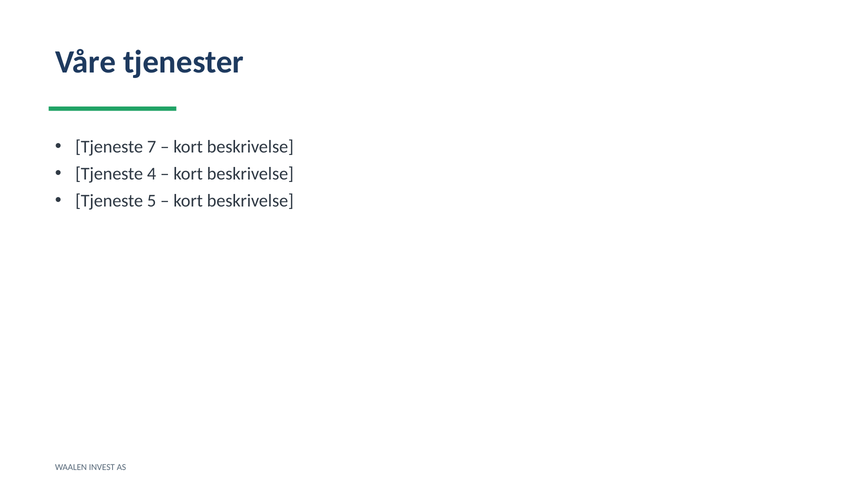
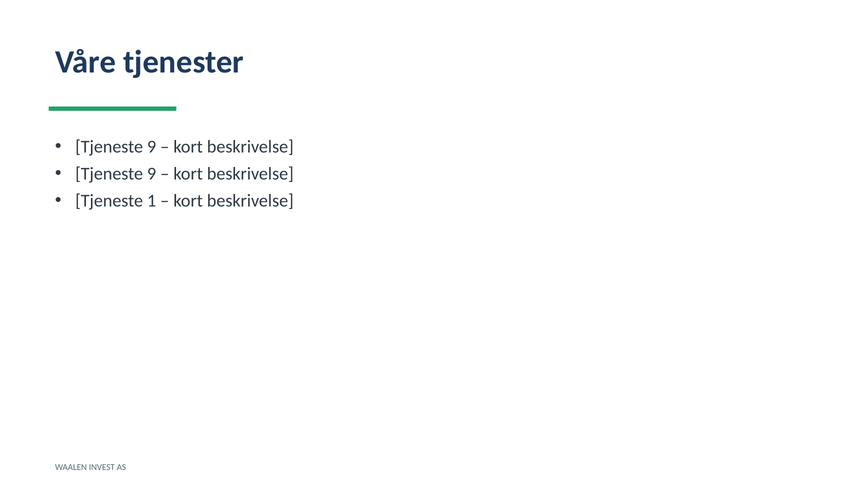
7 at (152, 147): 7 -> 9
4 at (152, 174): 4 -> 9
5: 5 -> 1
